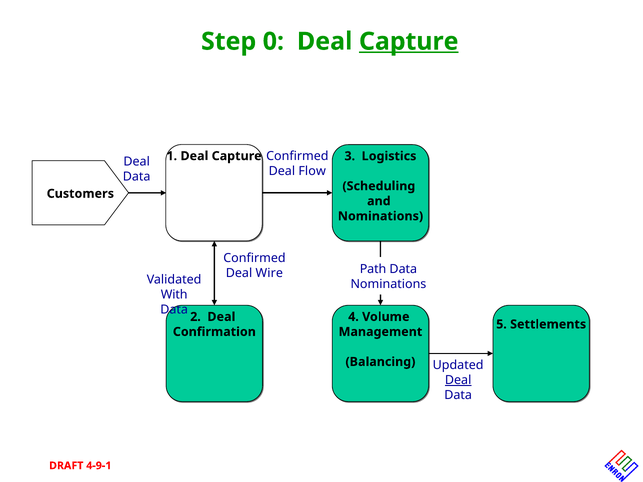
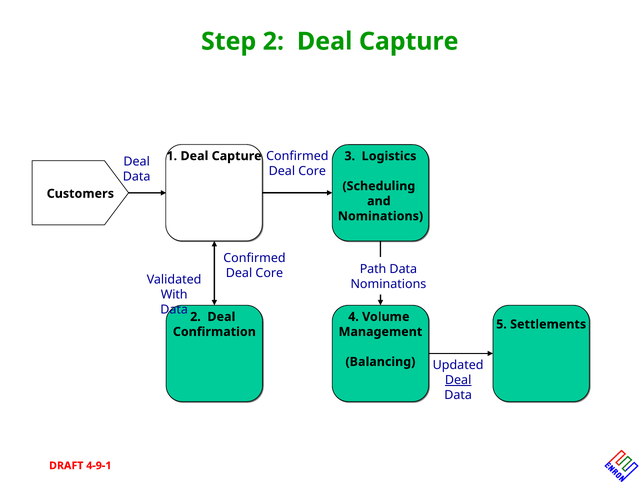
Step 0: 0 -> 2
Capture at (409, 41) underline: present -> none
Flow at (312, 171): Flow -> Core
Wire at (269, 273): Wire -> Core
